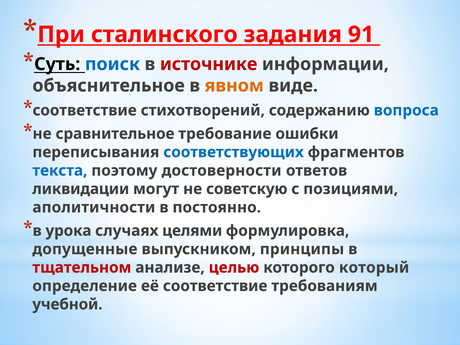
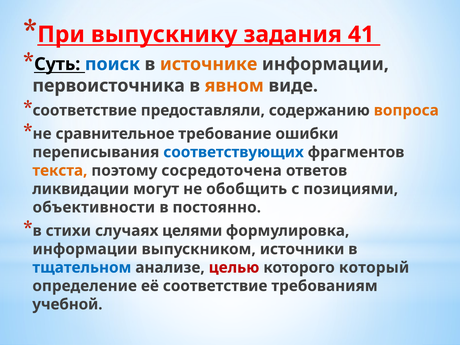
сталинского: сталинского -> выпускнику
91: 91 -> 41
источнике colour: red -> orange
объяснительное: объяснительное -> первоисточника
стихотворений: стихотворений -> предоставляли
вопроса colour: blue -> orange
текста colour: blue -> orange
достоверности: достоверности -> сосредоточена
советскую: советскую -> обобщить
аполитичности: аполитичности -> объективности
урока: урока -> стихи
допущенные at (85, 249): допущенные -> информации
принципы: принципы -> источники
тщательном colour: red -> blue
